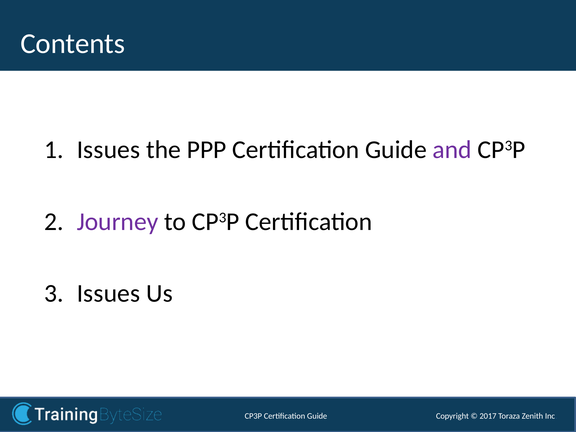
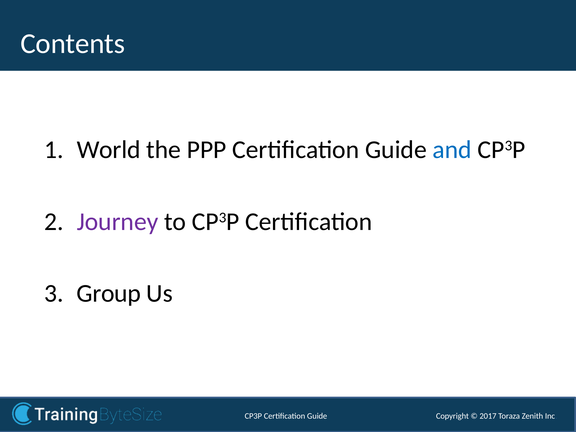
Issues at (108, 150): Issues -> World
and colour: purple -> blue
Issues at (108, 293): Issues -> Group
